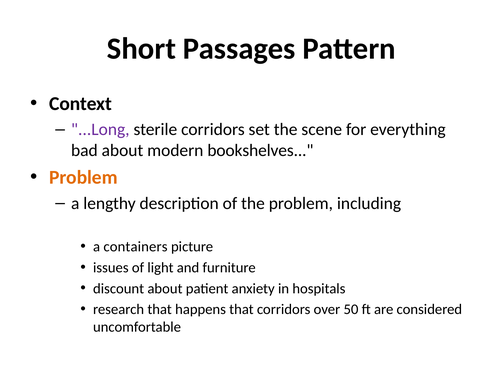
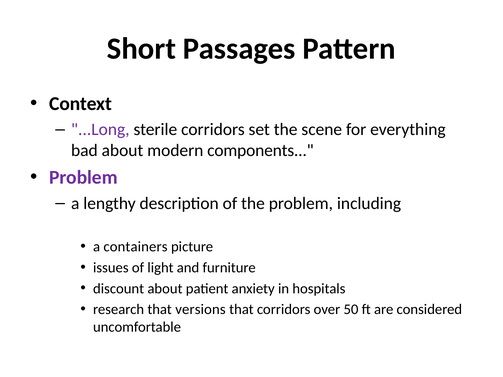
bookshelves: bookshelves -> components
Problem at (83, 177) colour: orange -> purple
happens: happens -> versions
